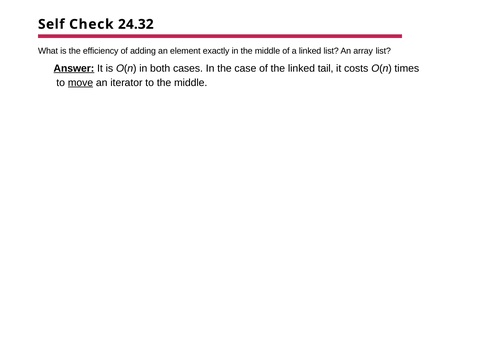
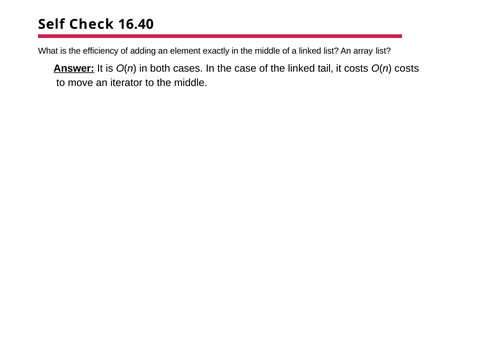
24.32: 24.32 -> 16.40
O(n times: times -> costs
move underline: present -> none
